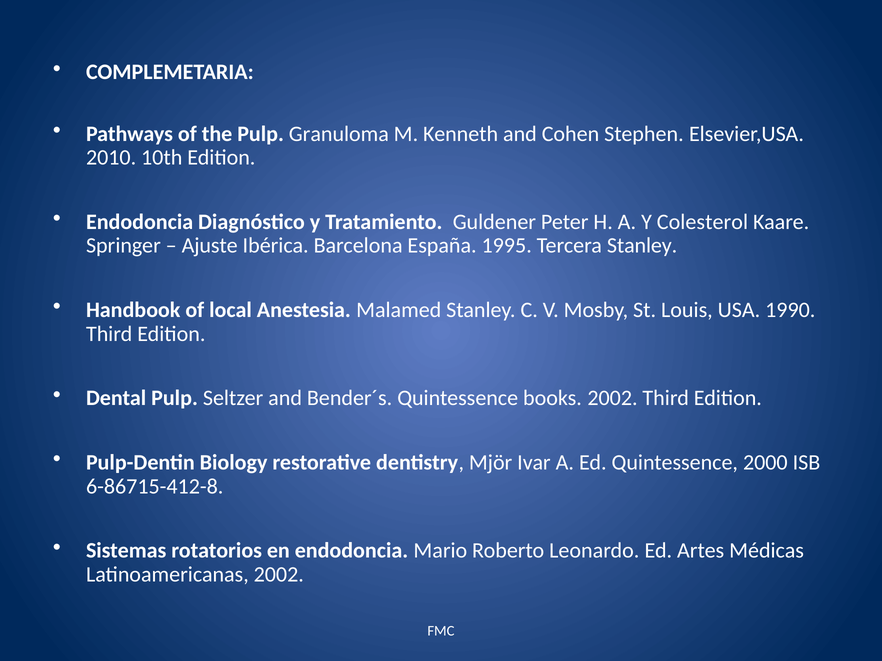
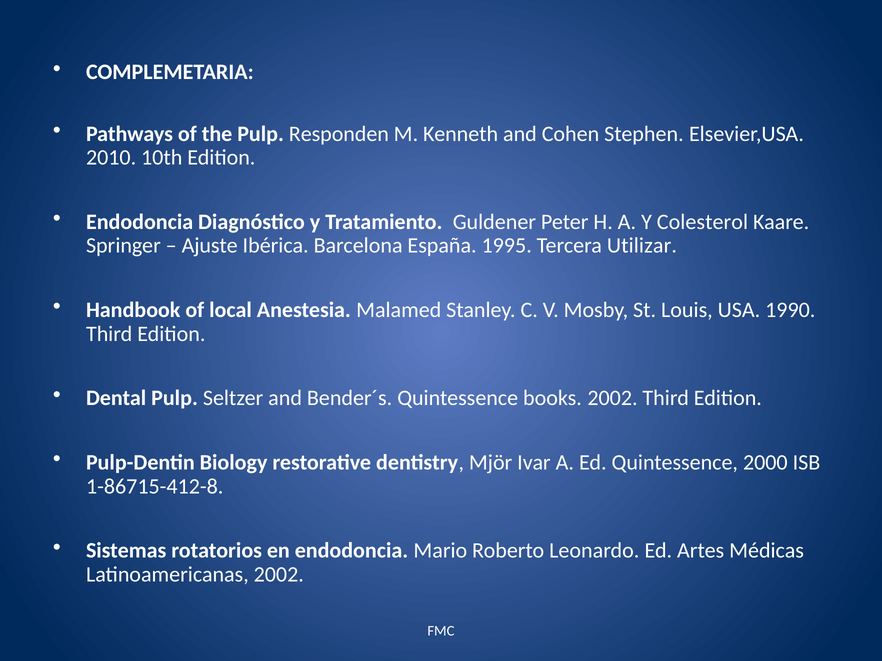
Granuloma: Granuloma -> Responden
Tercera Stanley: Stanley -> Utilizar
6-86715-412-8: 6-86715-412-8 -> 1-86715-412-8
